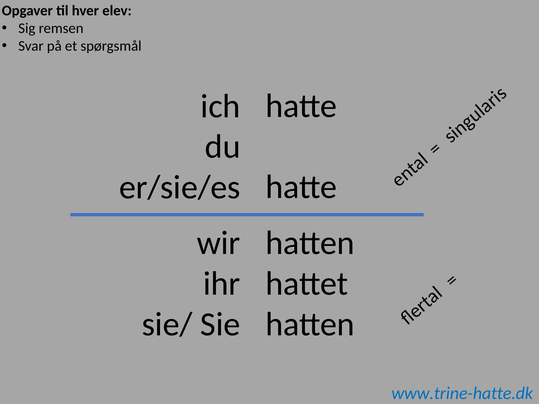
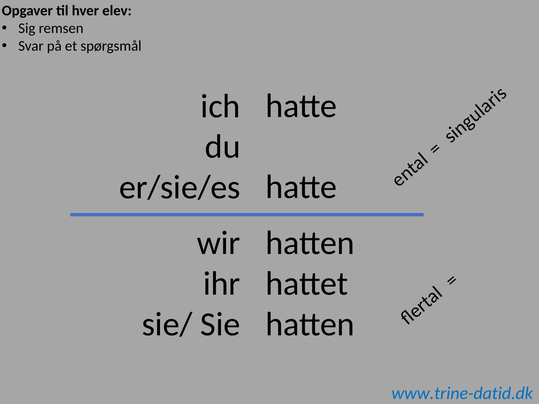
www.trine-hatte.dk: www.trine-hatte.dk -> www.trine-datid.dk
